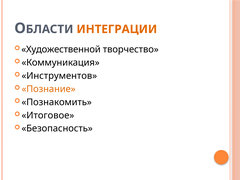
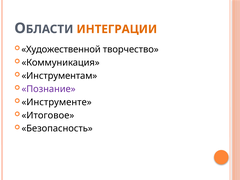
Инструментов: Инструментов -> Инструментам
Познание colour: orange -> purple
Познакомить: Познакомить -> Инструменте
